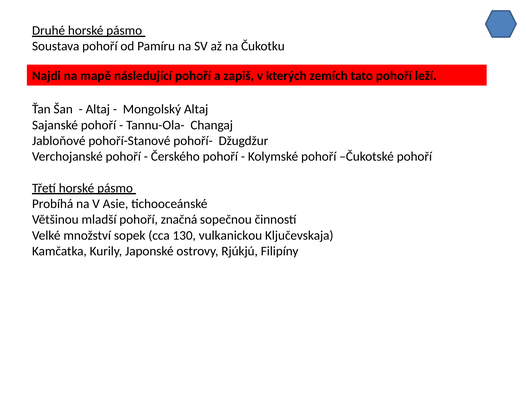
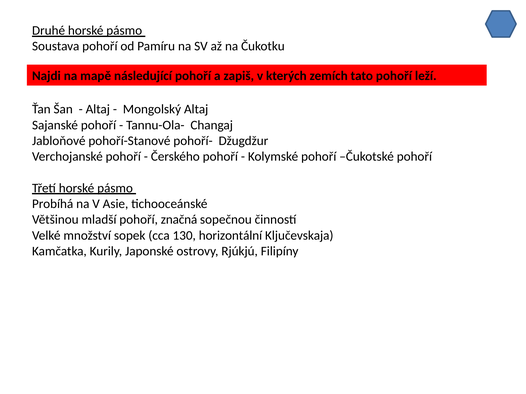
vulkanickou: vulkanickou -> horizontální
